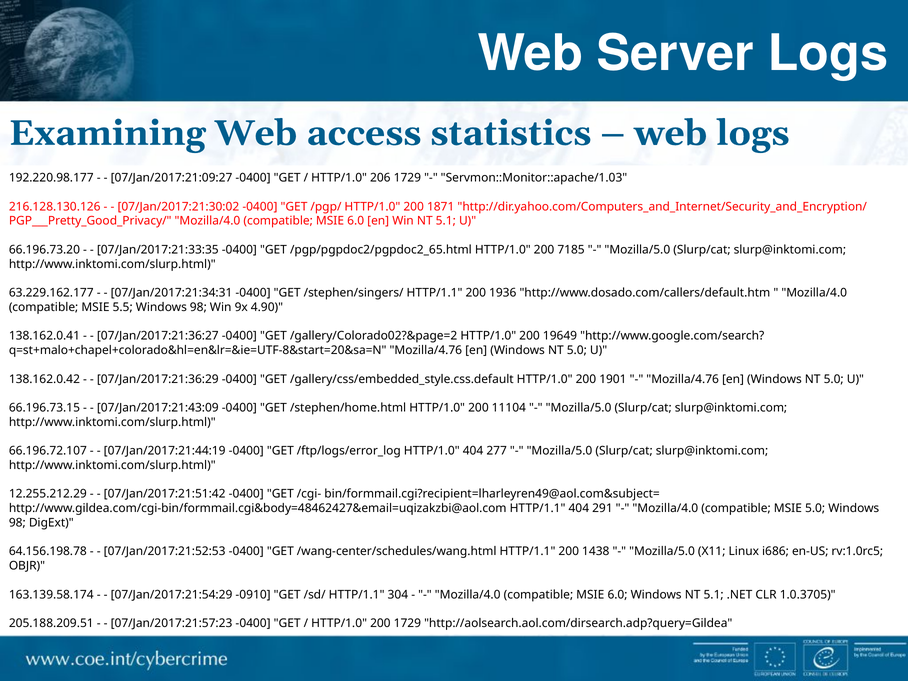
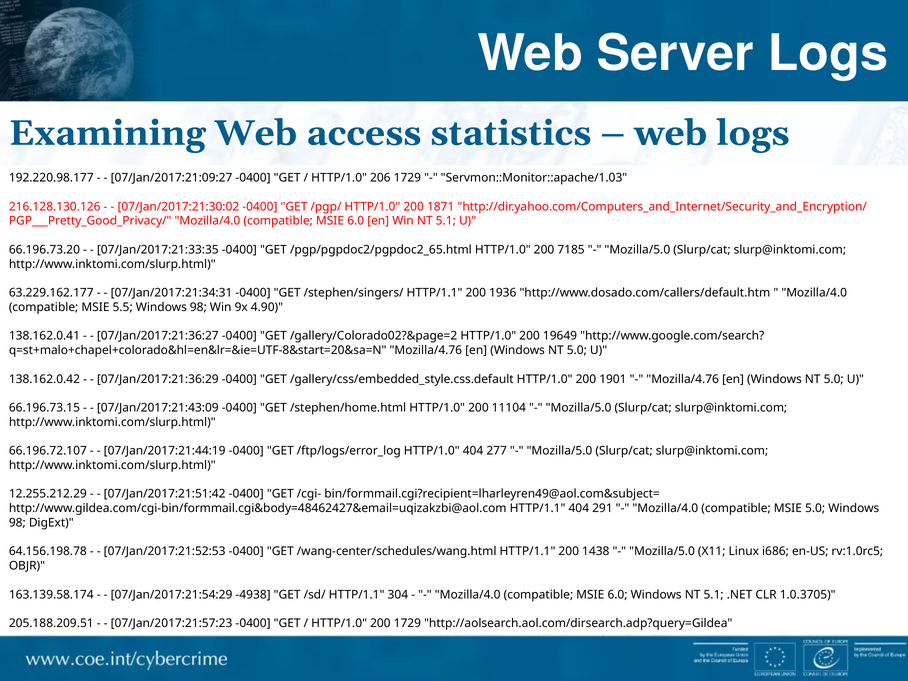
-0910: -0910 -> -4938
